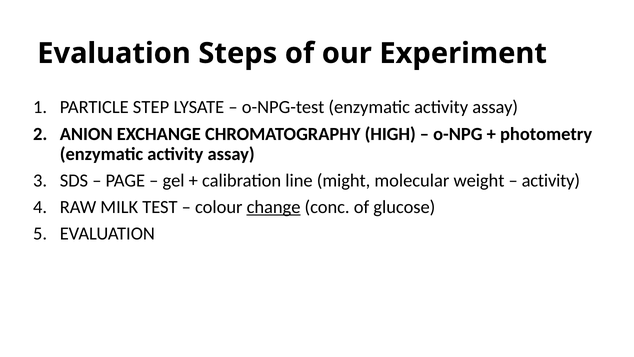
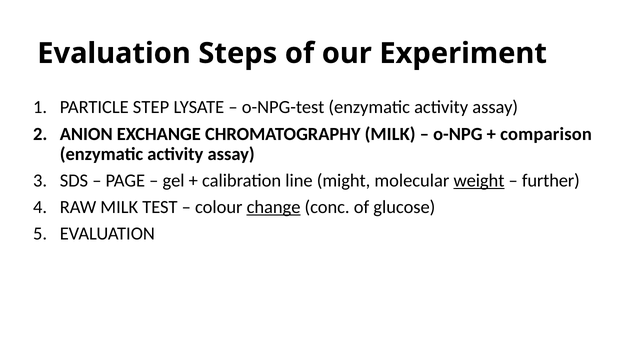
CHROMATOGRAPHY HIGH: HIGH -> MILK
photometry: photometry -> comparison
weight underline: none -> present
activity at (551, 180): activity -> further
